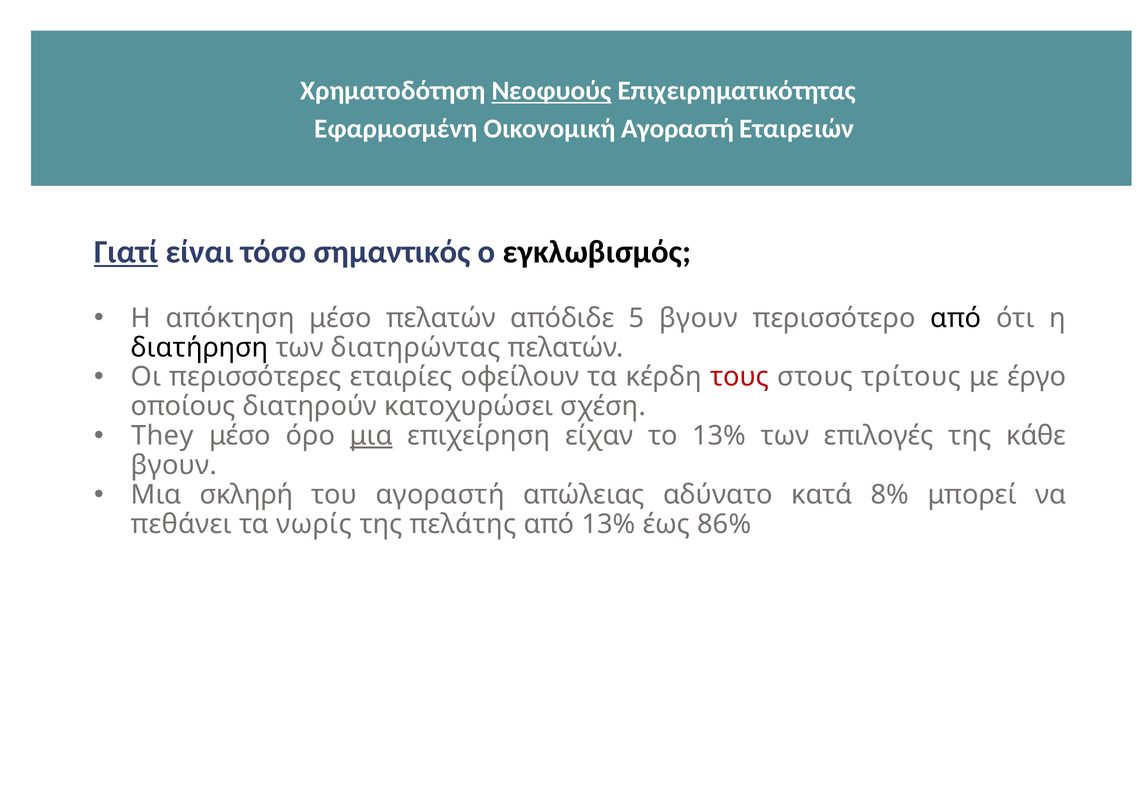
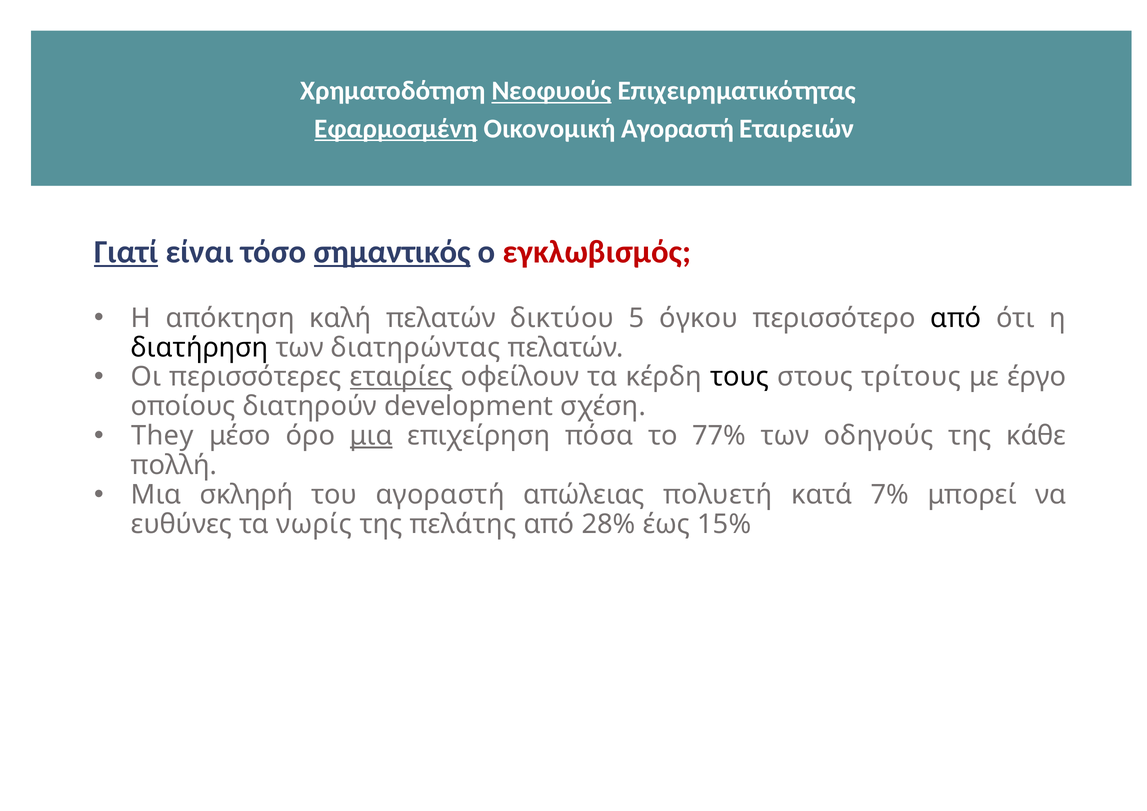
Εφαρμοσμένη underline: none -> present
σημαντικός underline: none -> present
εγκλωβισμός colour: black -> red
απόκτηση μέσο: μέσο -> καλή
απόδιδε: απόδιδε -> δικτύου
5 βγουν: βγουν -> όγκου
εταιρίες underline: none -> present
τους colour: red -> black
κατοχυρώσει: κατοχυρώσει -> development
είχαν: είχαν -> πόσα
το 13%: 13% -> 77%
επιλογές: επιλογές -> οδηγούς
βγουν at (174, 465): βγουν -> πολλή
αδύνατο: αδύνατο -> πολυετή
8%: 8% -> 7%
πεθάνει: πεθάνει -> ευθύνες
από 13%: 13% -> 28%
86%: 86% -> 15%
